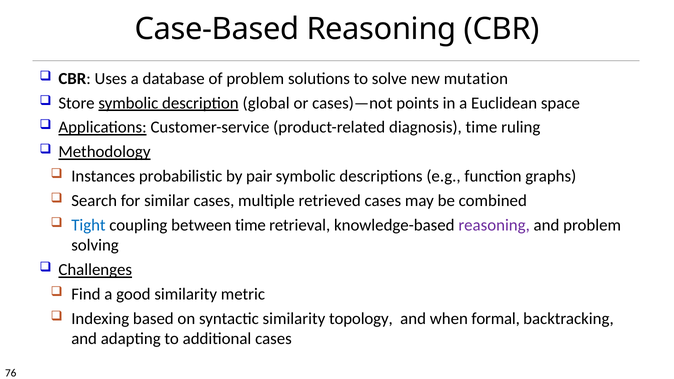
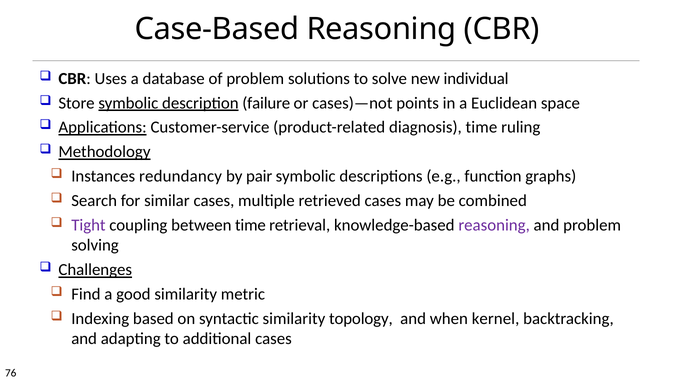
mutation: mutation -> individual
global: global -> failure
probabilistic: probabilistic -> redundancy
Tight colour: blue -> purple
formal: formal -> kernel
